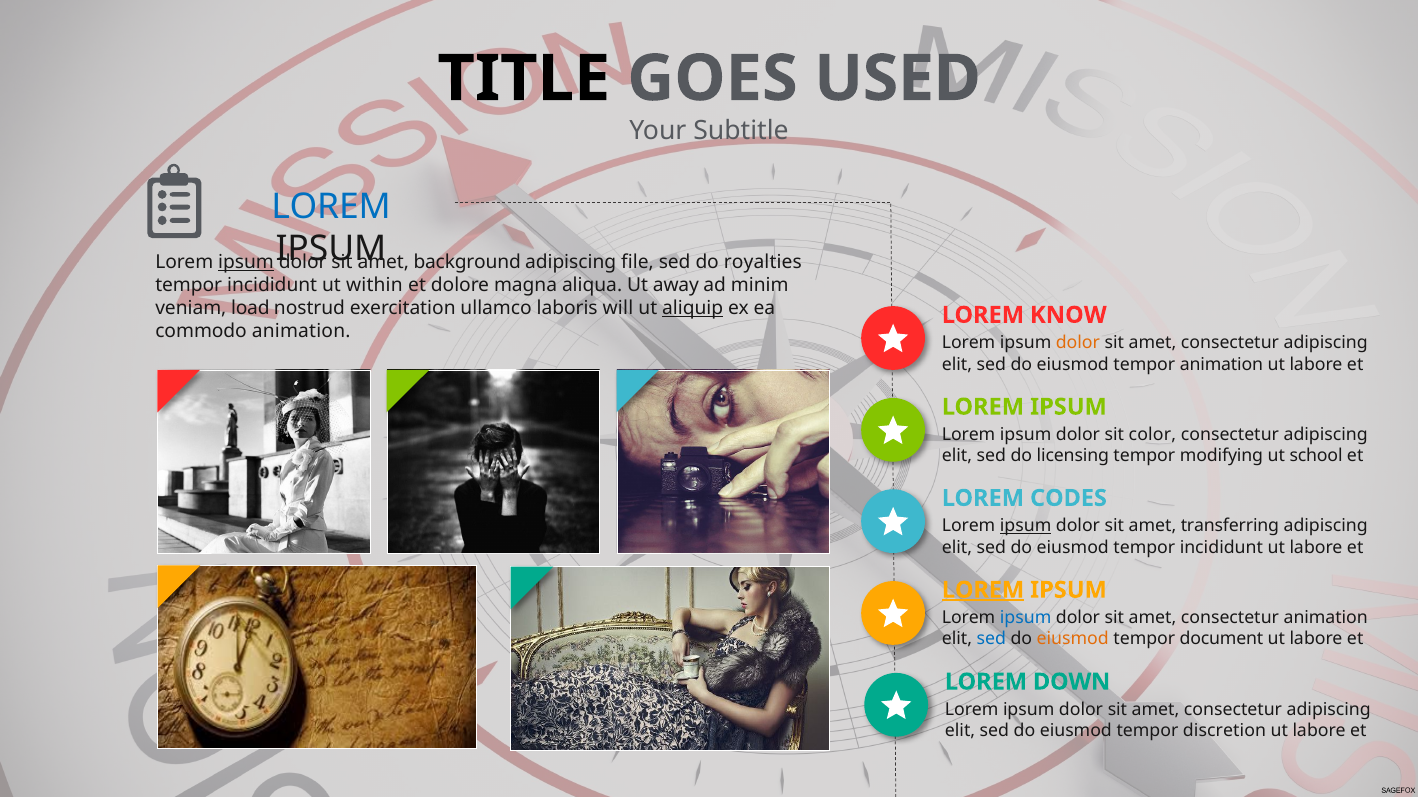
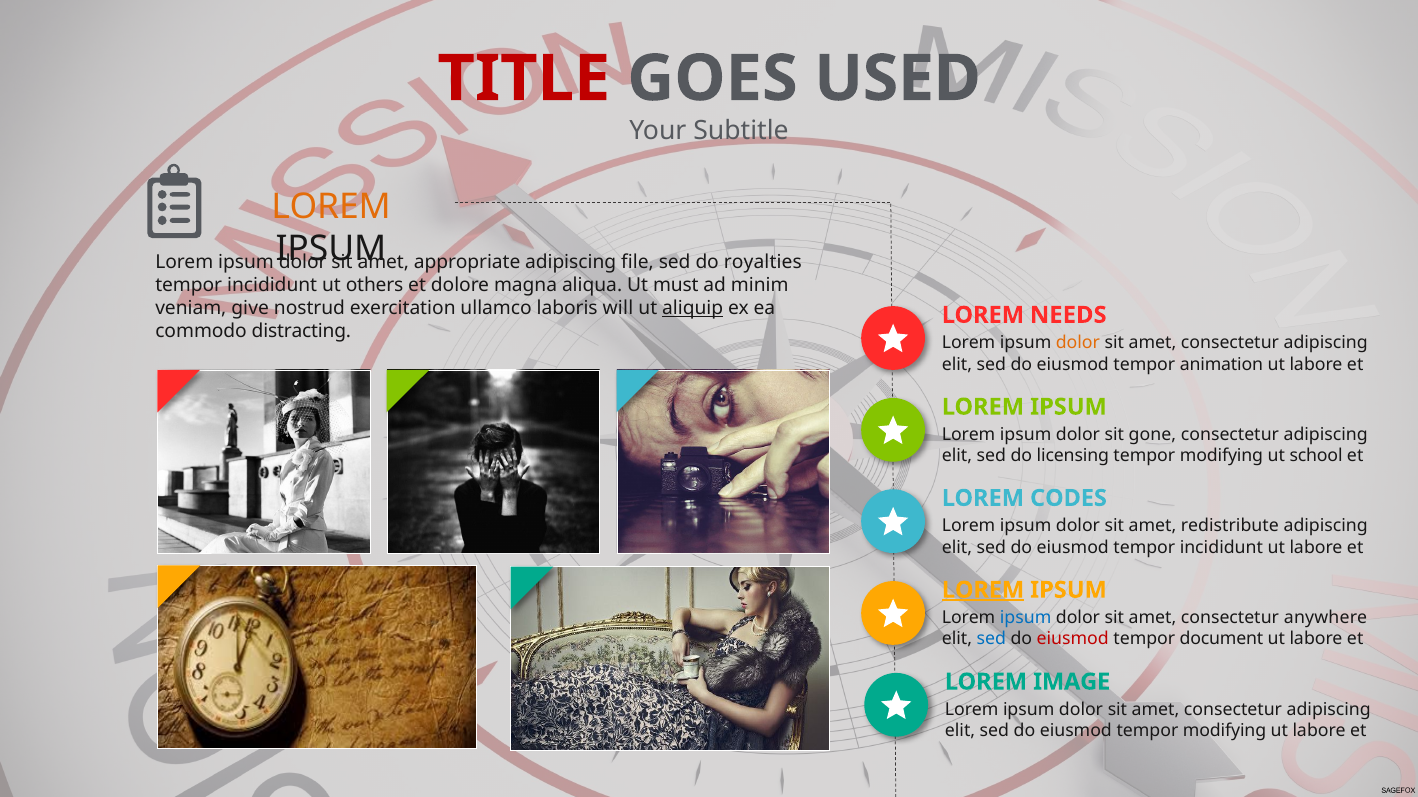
TITLE colour: black -> red
LOREM at (331, 207) colour: blue -> orange
ipsum at (246, 263) underline: present -> none
background: background -> appropriate
within: within -> others
away: away -> must
load: load -> give
KNOW: KNOW -> NEEDS
commodo animation: animation -> distracting
color: color -> gone
ipsum at (1026, 526) underline: present -> none
transferring: transferring -> redistribute
consectetur animation: animation -> anywhere
eiusmod at (1073, 640) colour: orange -> red
DOWN: DOWN -> IMAGE
eiusmod tempor discretion: discretion -> modifying
